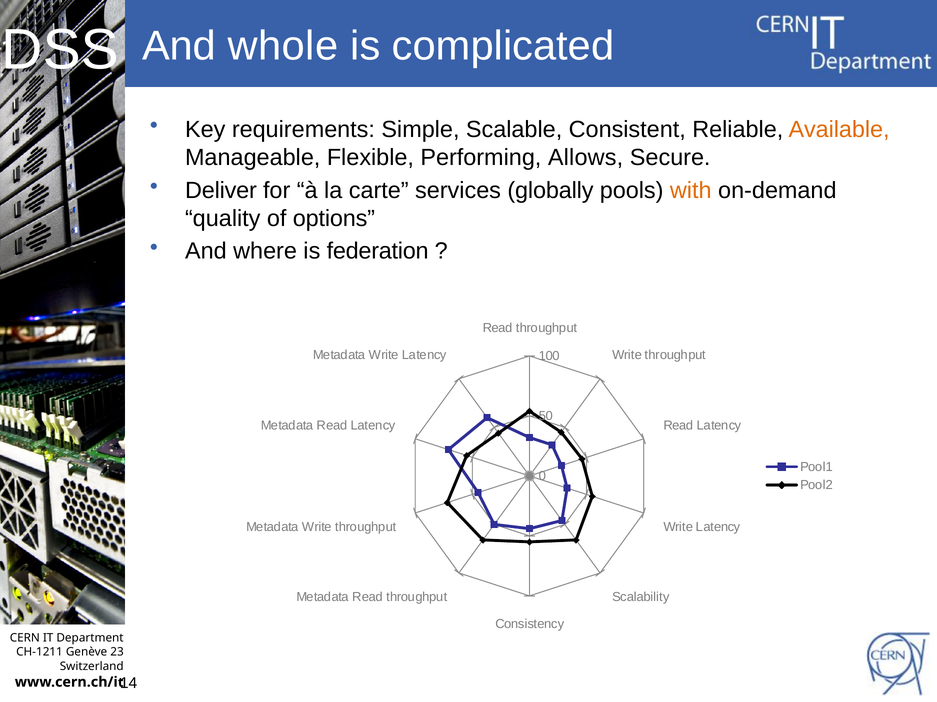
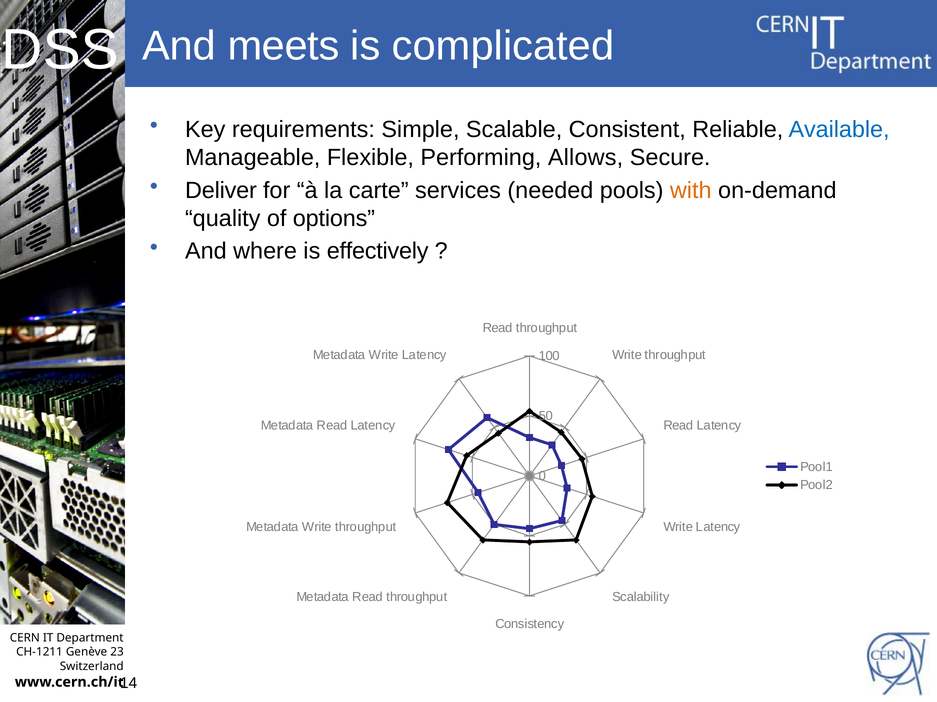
whole: whole -> meets
Available colour: orange -> blue
globally: globally -> needed
federation: federation -> effectively
